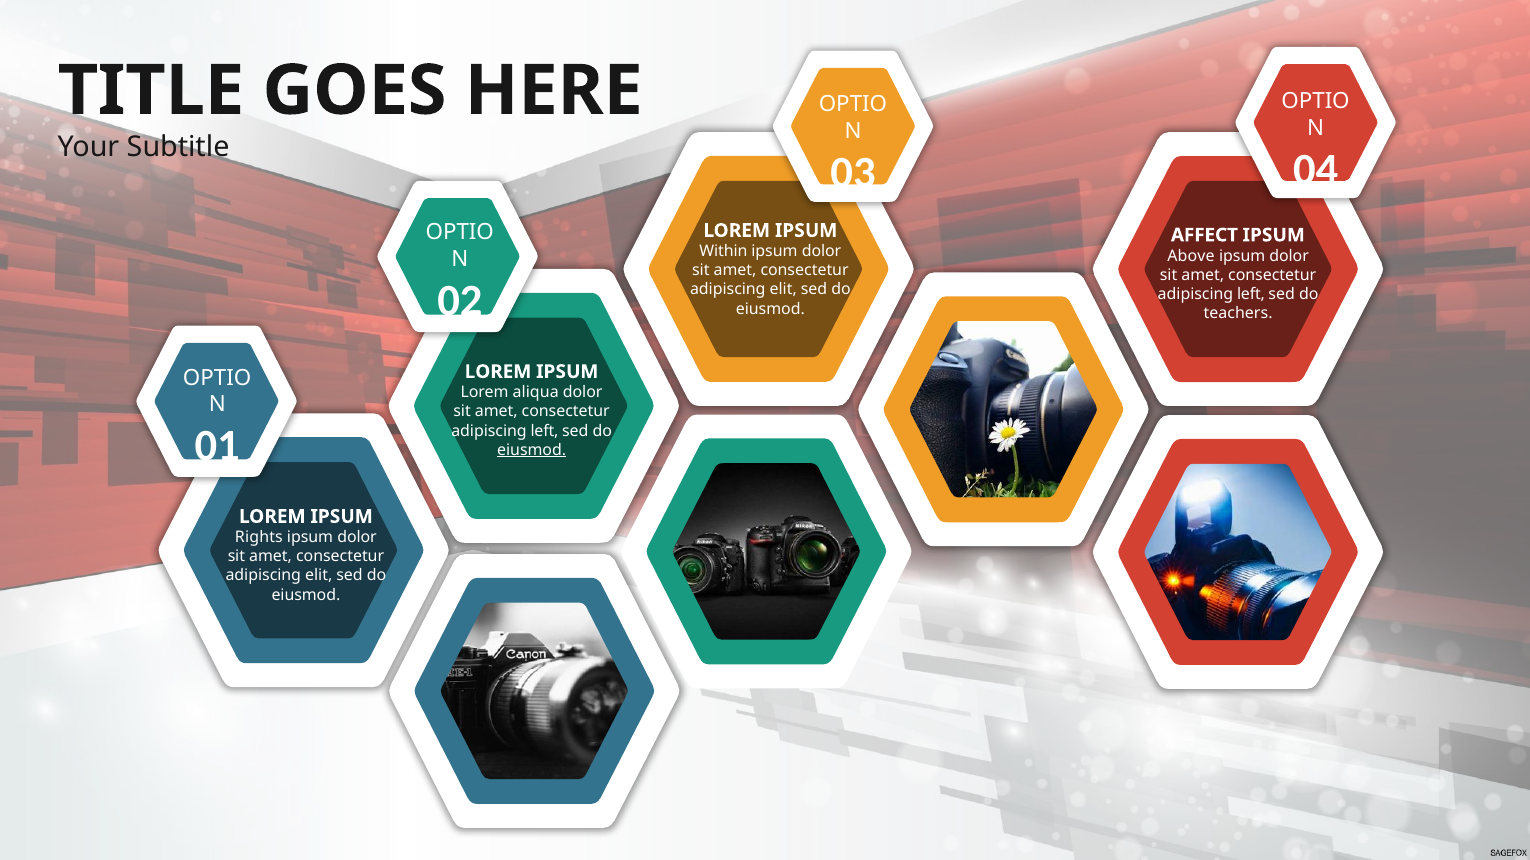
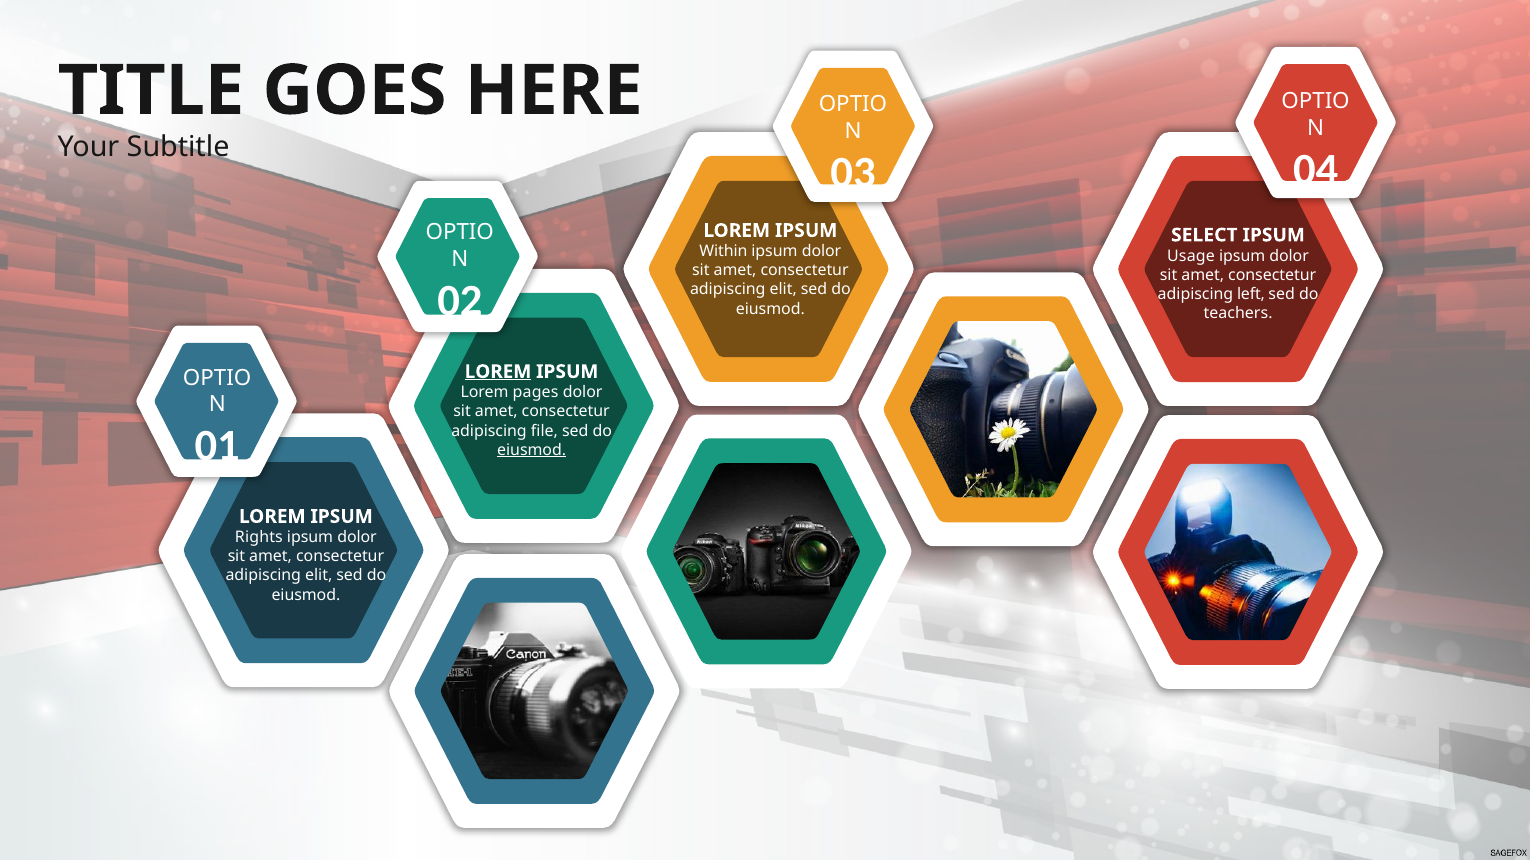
AFFECT: AFFECT -> SELECT
Above: Above -> Usage
LOREM at (498, 372) underline: none -> present
aliqua: aliqua -> pages
left at (545, 431): left -> file
